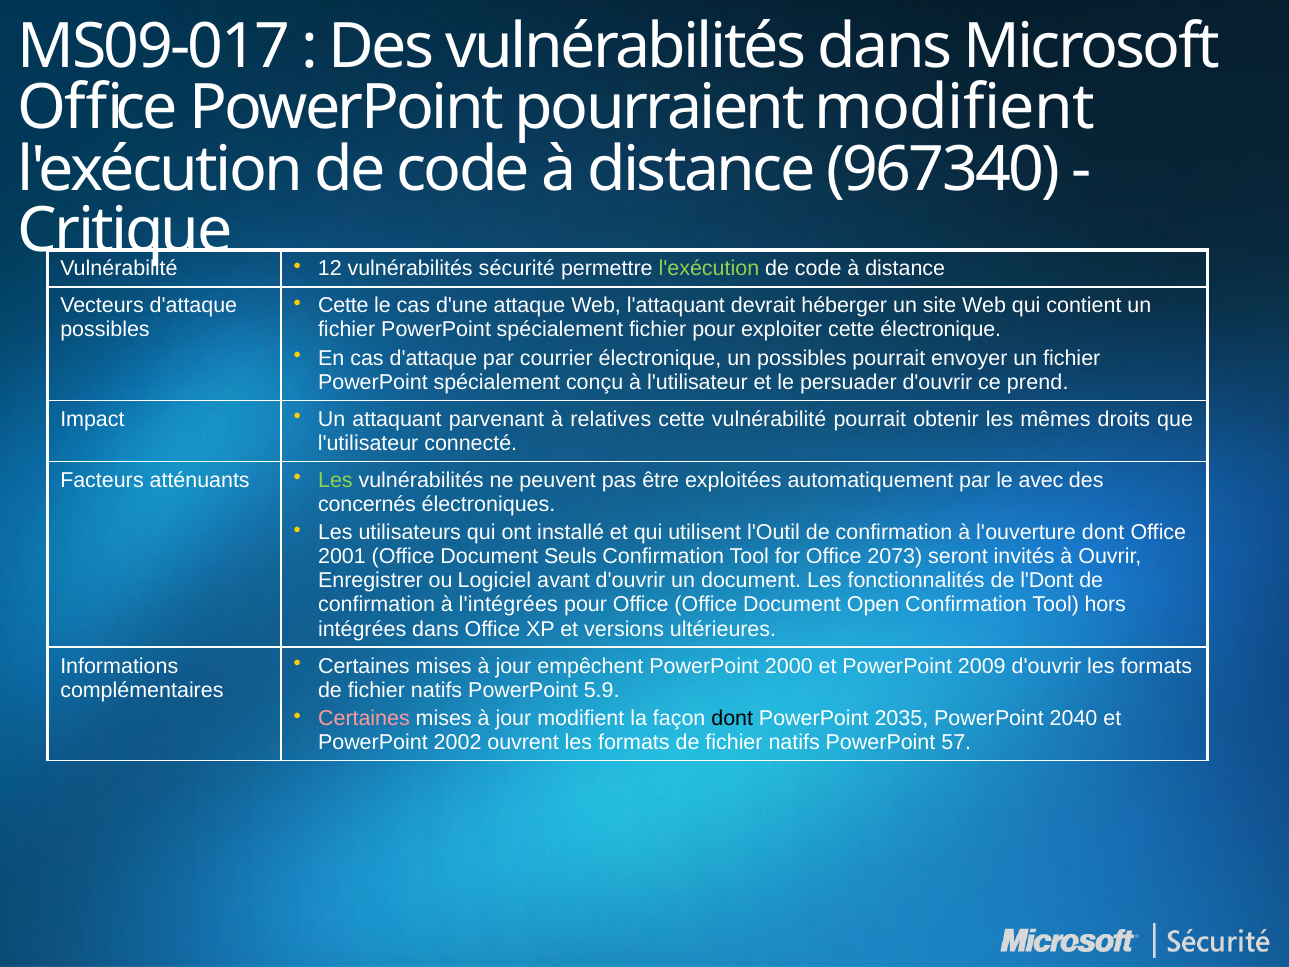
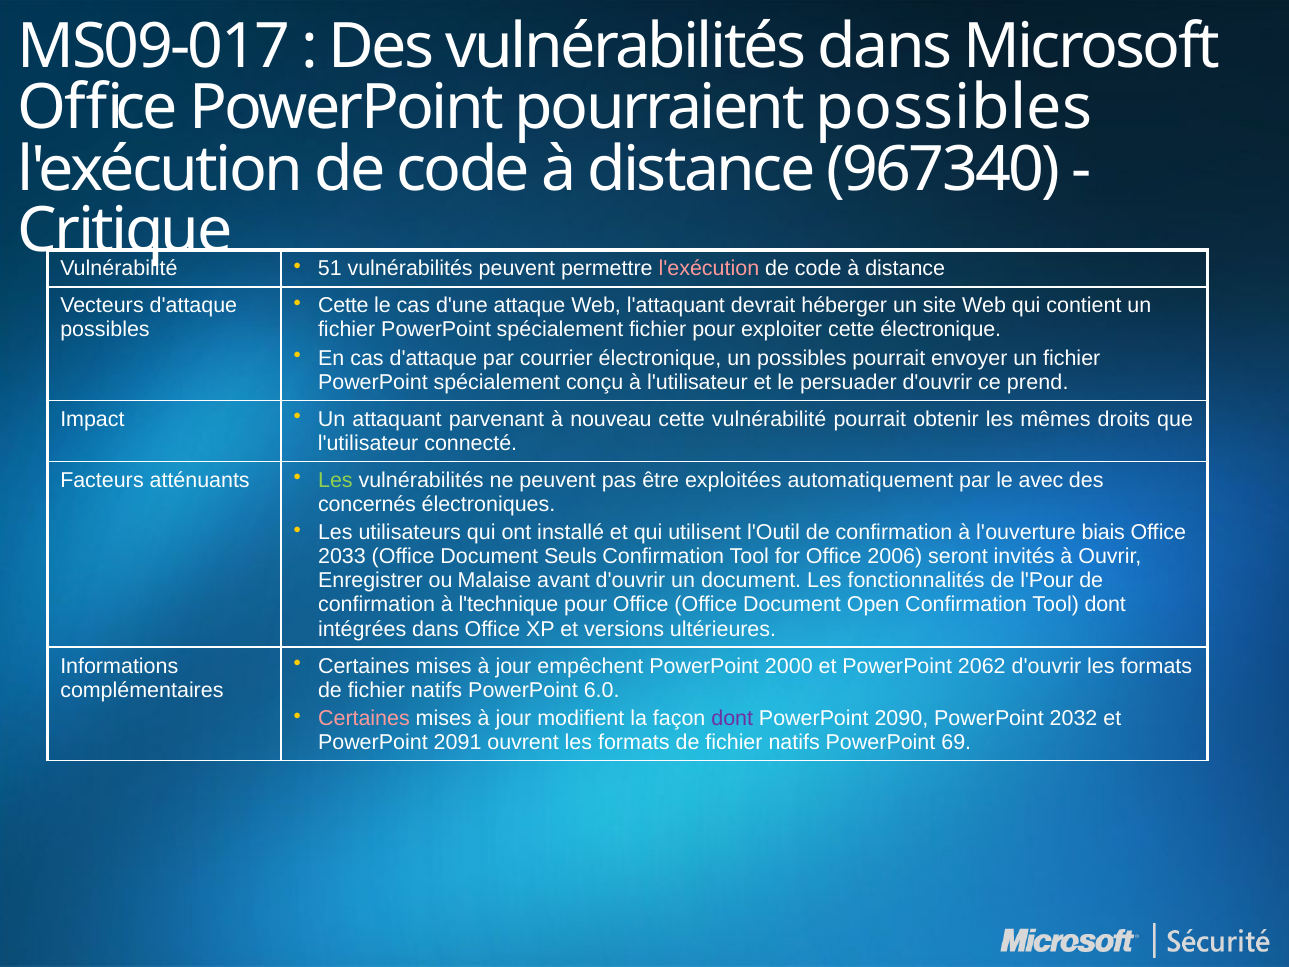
pourraient modifient: modifient -> possibles
12: 12 -> 51
vulnérabilités sécurité: sécurité -> peuvent
l'exécution at (709, 269) colour: light green -> pink
relatives: relatives -> nouveau
l'ouverture dont: dont -> biais
2001: 2001 -> 2033
2073: 2073 -> 2006
Logiciel: Logiciel -> Malaise
l'Dont: l'Dont -> l'Pour
l'intégrées: l'intégrées -> l'technique
Tool hors: hors -> dont
2009: 2009 -> 2062
5.9: 5.9 -> 6.0
dont at (732, 718) colour: black -> purple
2035: 2035 -> 2090
2040: 2040 -> 2032
2002: 2002 -> 2091
57: 57 -> 69
